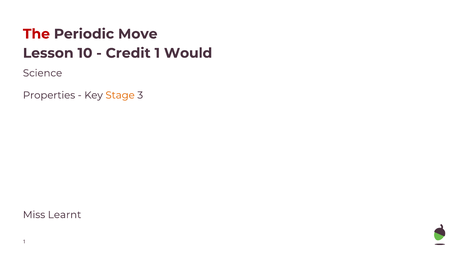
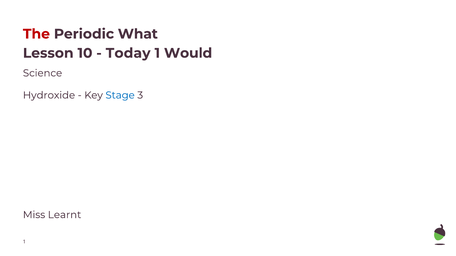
Move: Move -> What
Credit: Credit -> Today
Properties: Properties -> Hydroxide
Stage colour: orange -> blue
